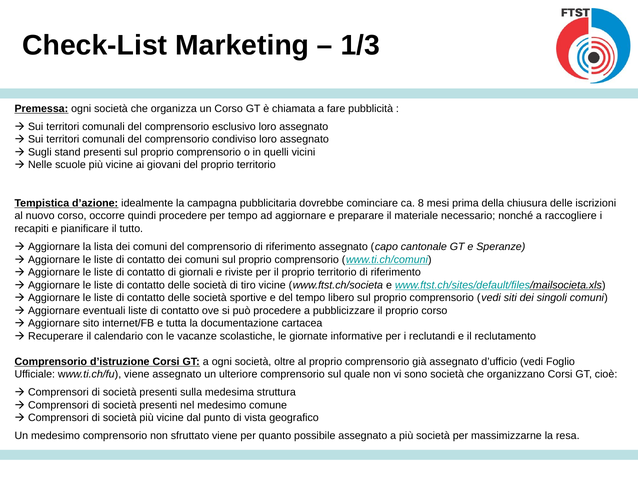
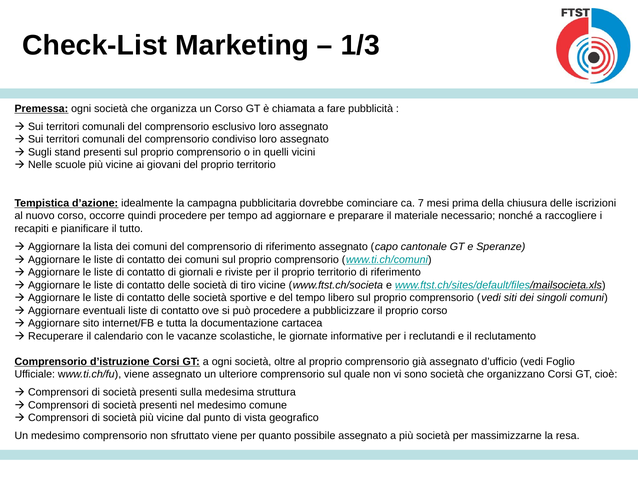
8: 8 -> 7
